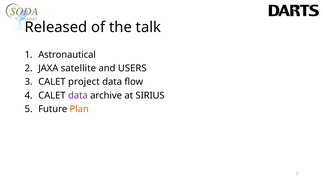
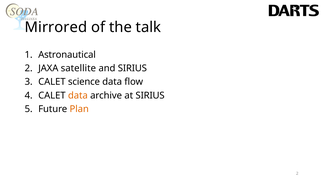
Released: Released -> Mirrored
and USERS: USERS -> SIRIUS
project: project -> science
data at (78, 95) colour: purple -> orange
